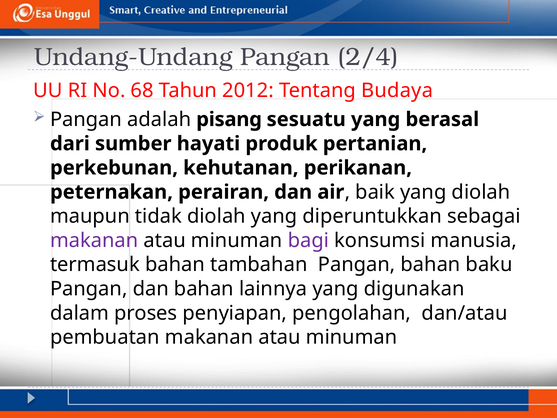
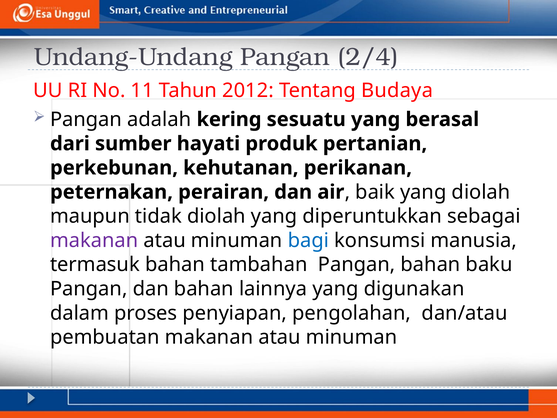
68: 68 -> 11
pisang: pisang -> kering
bagi colour: purple -> blue
